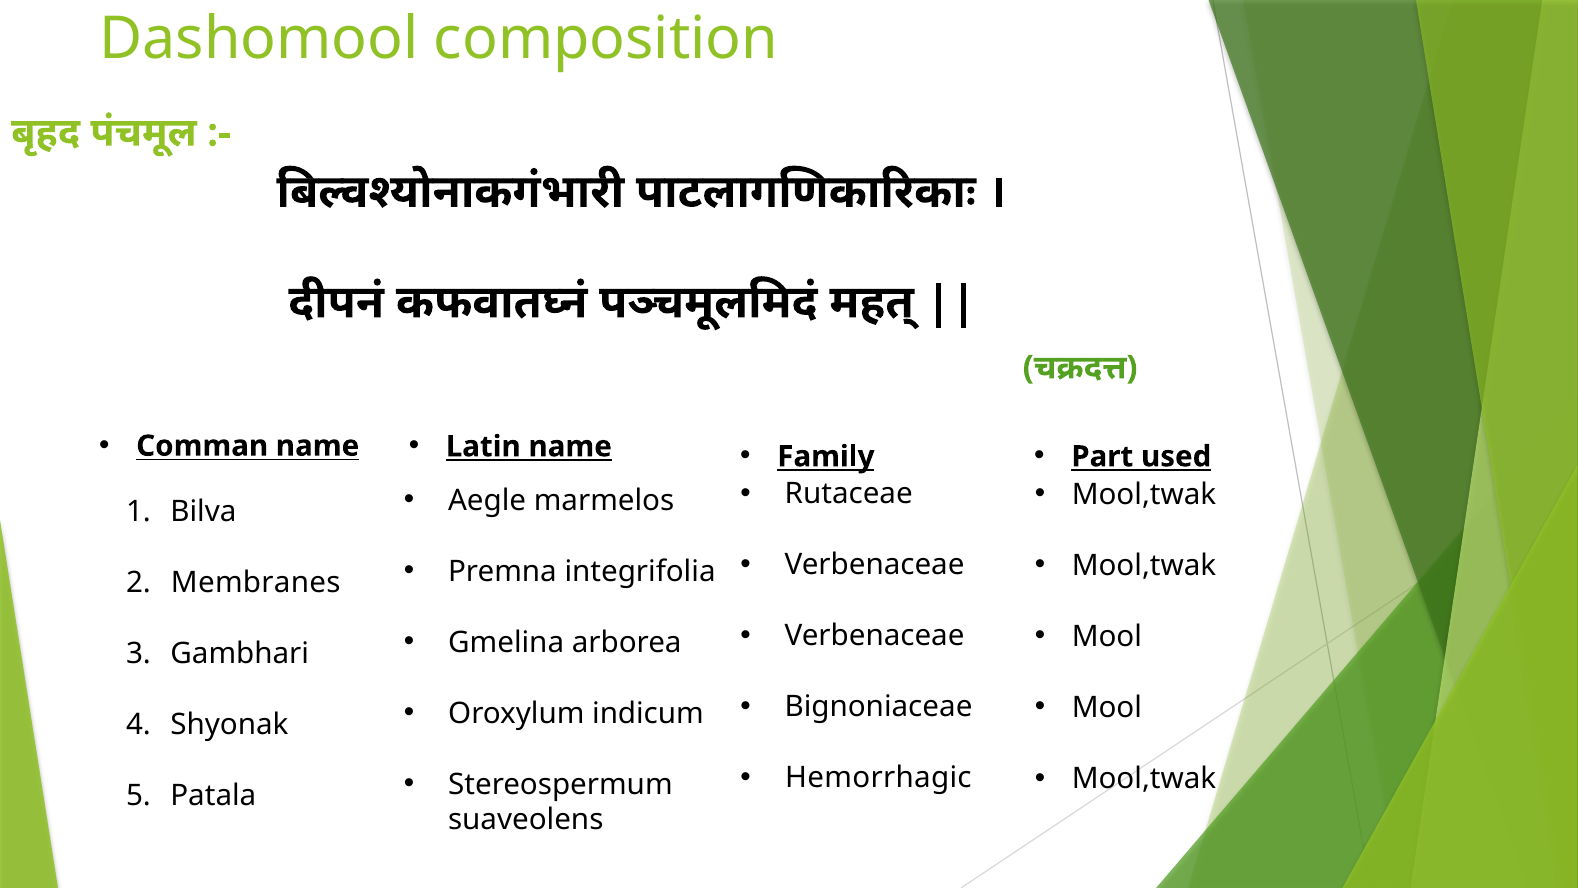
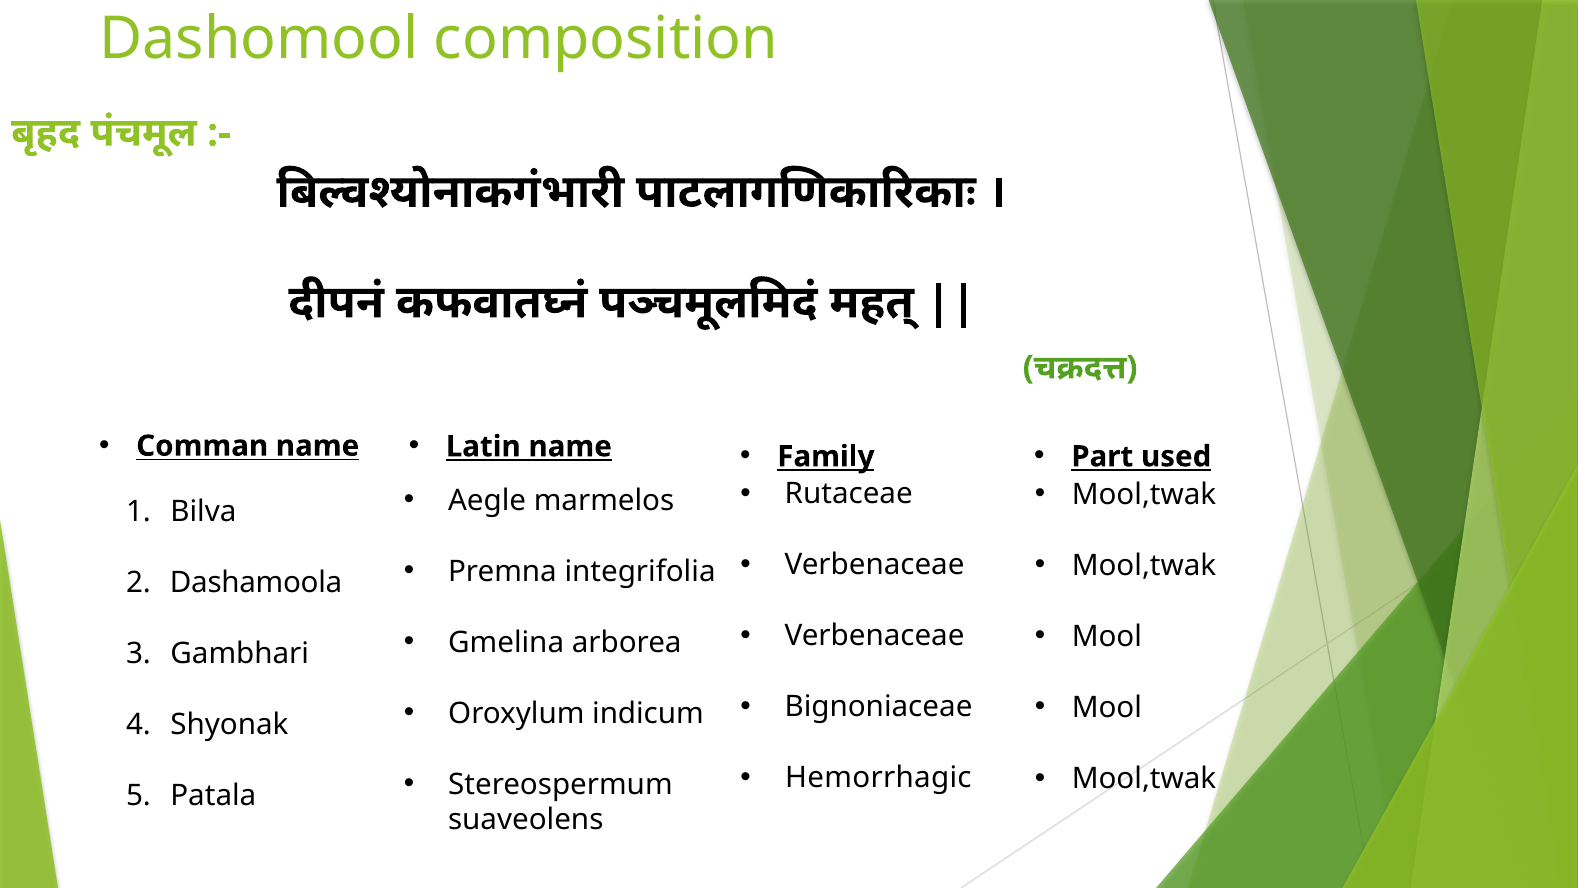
Membranes: Membranes -> Dashamoola
